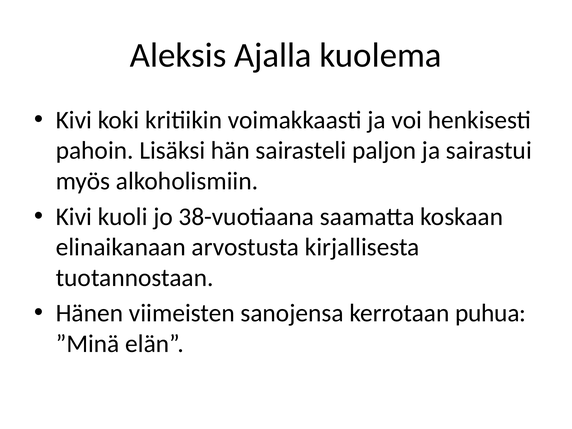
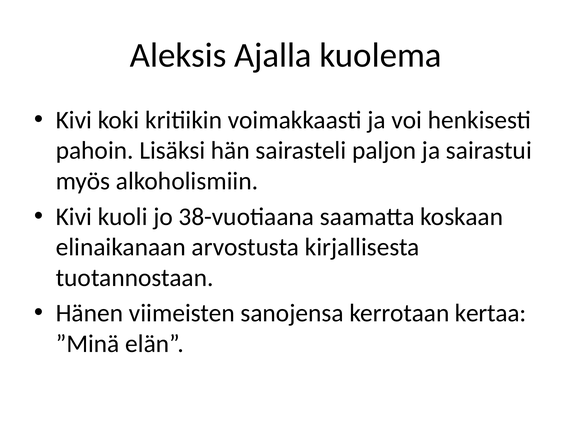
puhua: puhua -> kertaa
